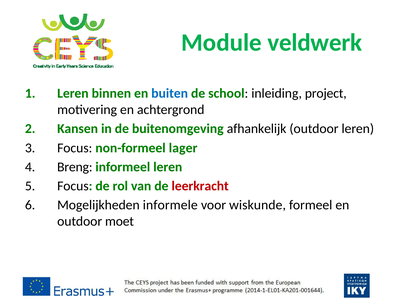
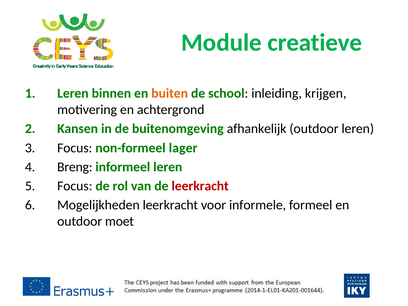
veldwerk: veldwerk -> creatieve
buiten colour: blue -> orange
project: project -> krijgen
Mogelijkheden informele: informele -> leerkracht
wiskunde: wiskunde -> informele
